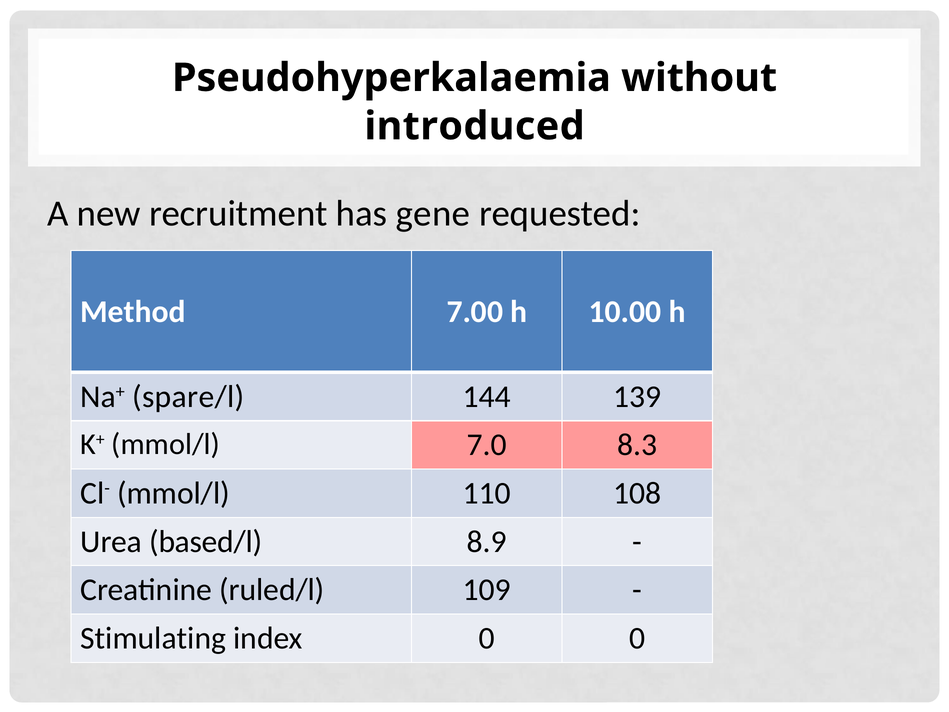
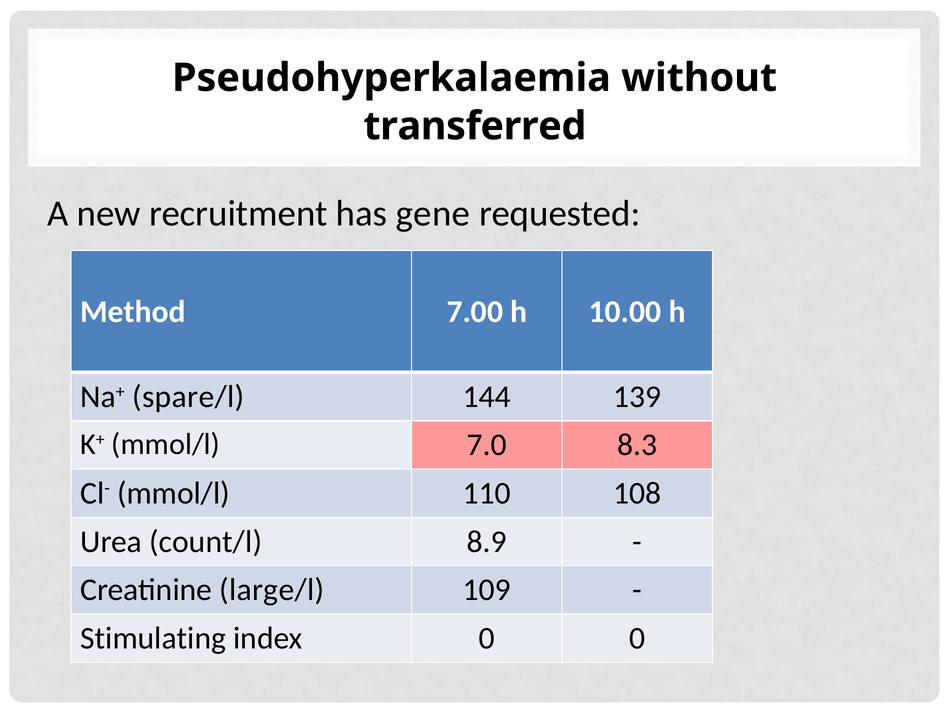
introduced: introduced -> transferred
based/l: based/l -> count/l
ruled/l: ruled/l -> large/l
